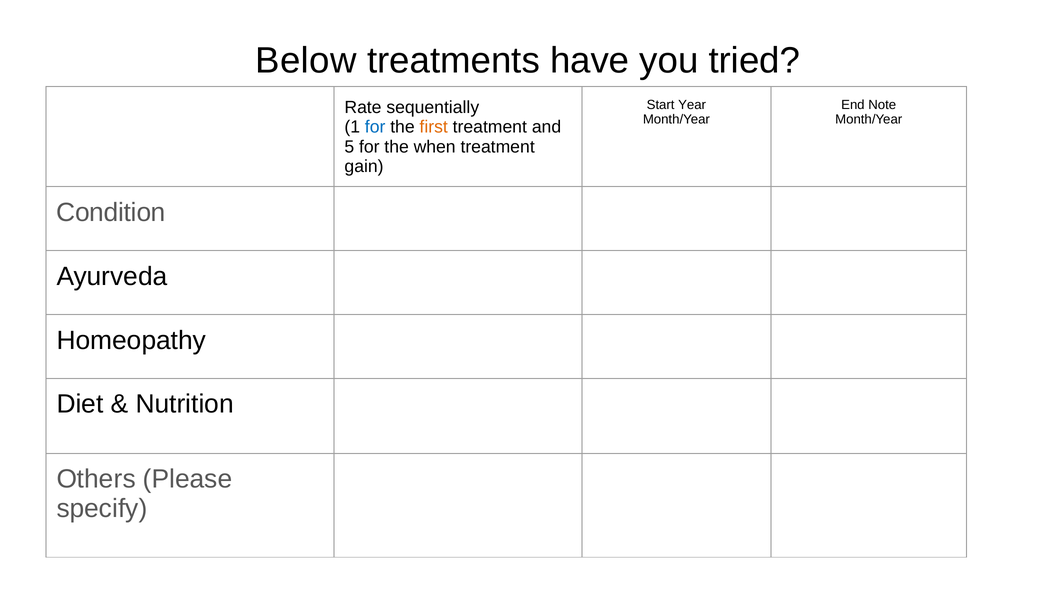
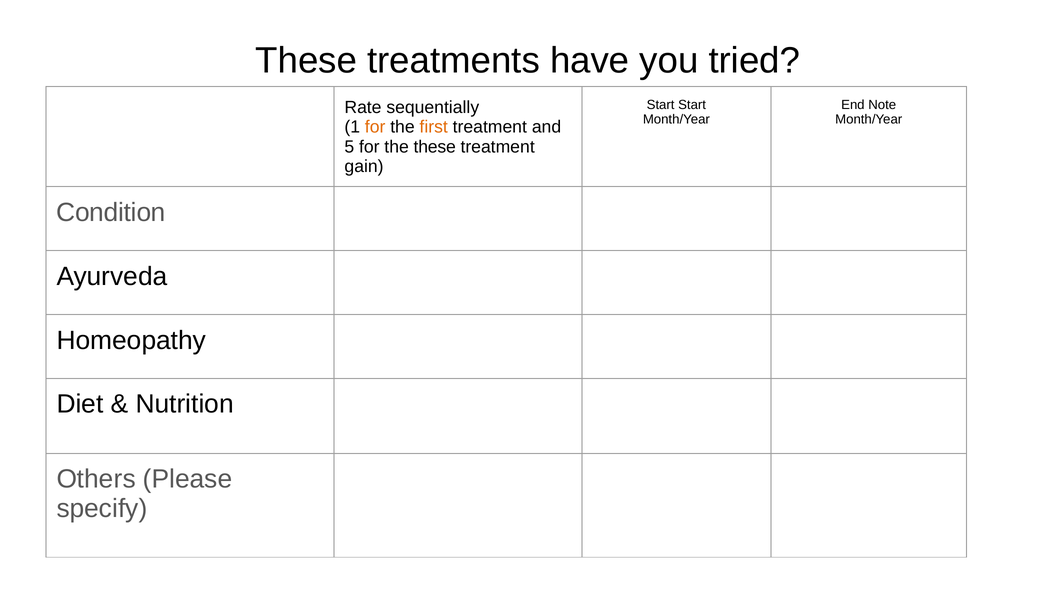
Below at (306, 60): Below -> These
Start Year: Year -> Start
for at (375, 127) colour: blue -> orange
the when: when -> these
